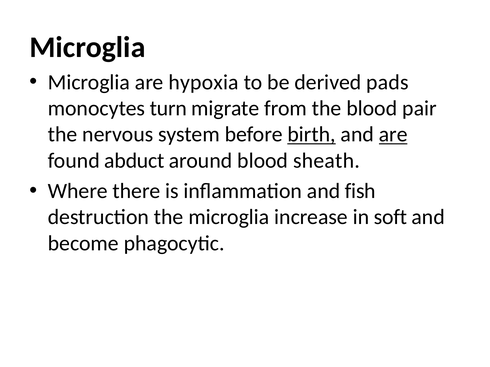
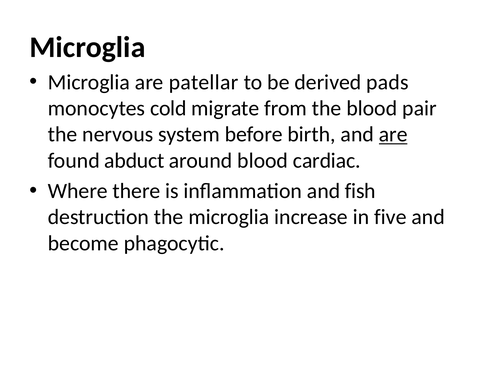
hypoxia: hypoxia -> patellar
turn: turn -> cold
birth underline: present -> none
sheath: sheath -> cardiac
soft: soft -> five
